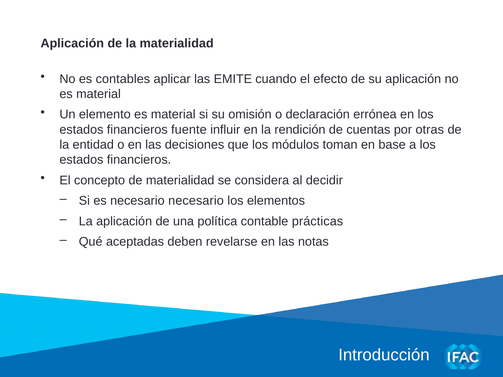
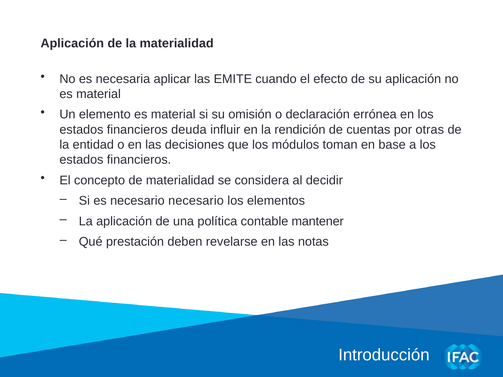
contables: contables -> necesaria
fuente: fuente -> deuda
prácticas: prácticas -> mantener
aceptadas: aceptadas -> prestación
